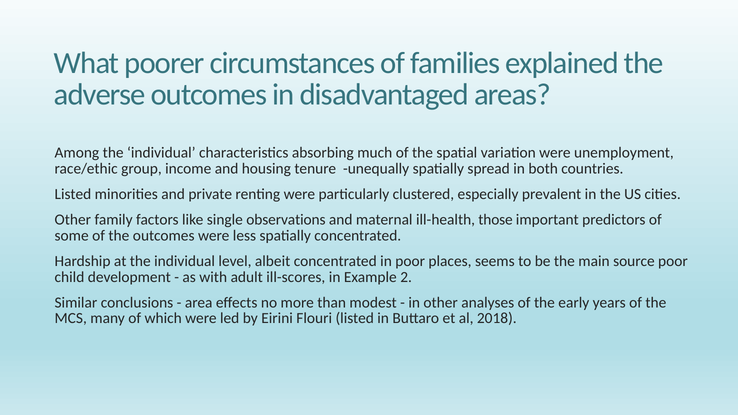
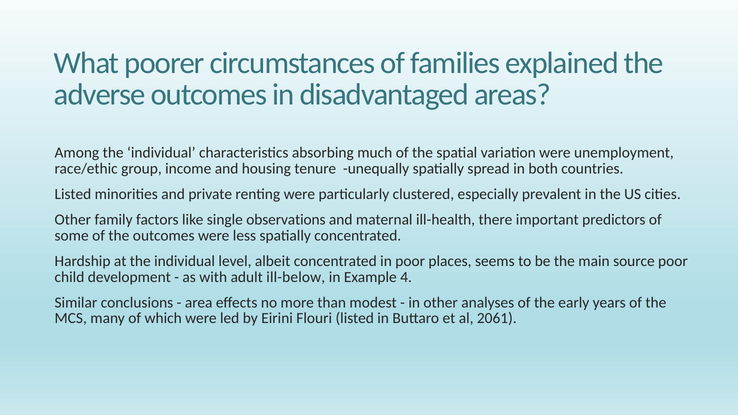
those: those -> there
ill-scores: ill-scores -> ill-below
2: 2 -> 4
2018: 2018 -> 2061
